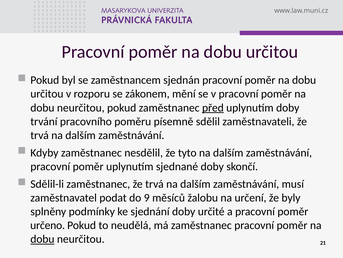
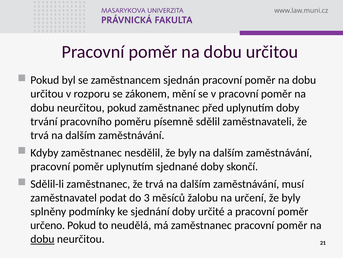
před underline: present -> none
nesdělil že tyto: tyto -> byly
9: 9 -> 3
